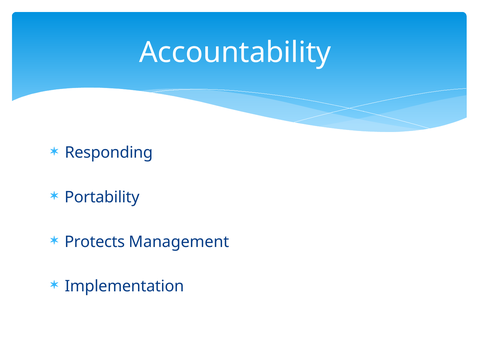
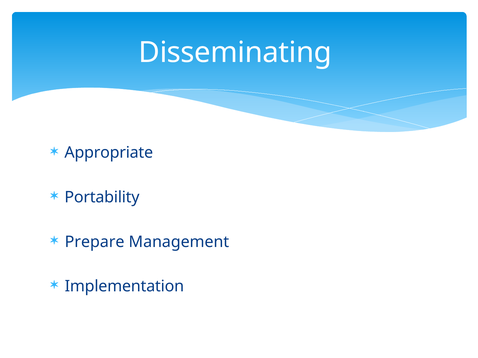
Accountability: Accountability -> Disseminating
Responding: Responding -> Appropriate
Protects: Protects -> Prepare
